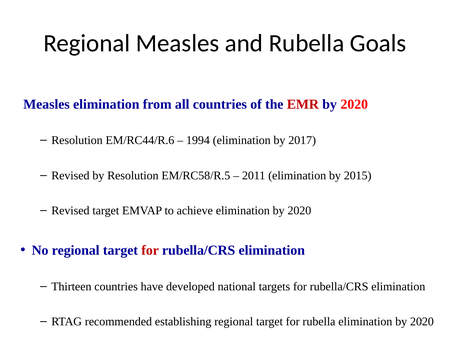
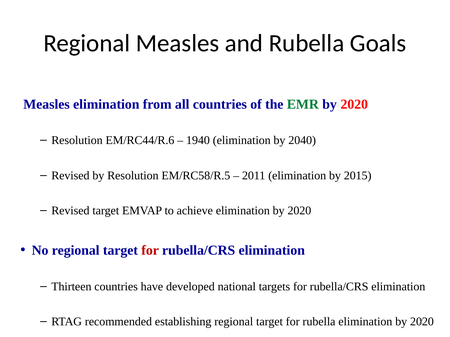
EMR colour: red -> green
1994: 1994 -> 1940
2017: 2017 -> 2040
